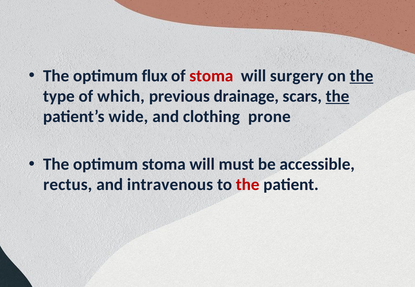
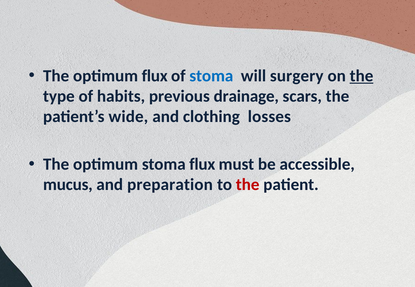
stoma at (211, 76) colour: red -> blue
which: which -> habits
the at (338, 96) underline: present -> none
prone: prone -> losses
optimum stoma will: will -> flux
rectus: rectus -> mucus
intravenous: intravenous -> preparation
